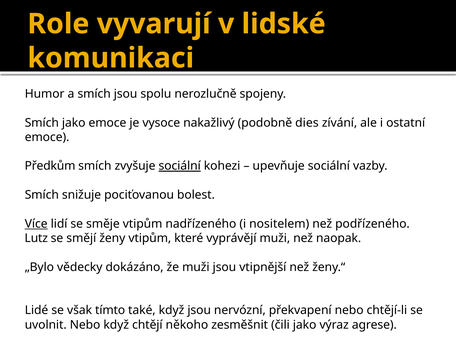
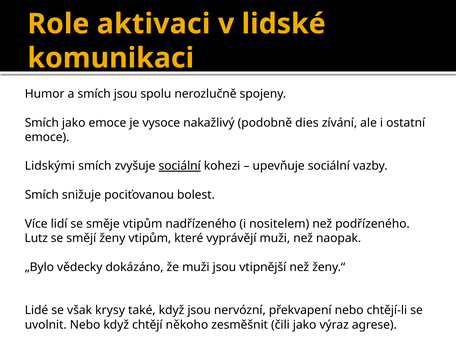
vyvarují: vyvarují -> aktivaci
Předkům: Předkům -> Lidskými
Více underline: present -> none
tímto: tímto -> krysy
